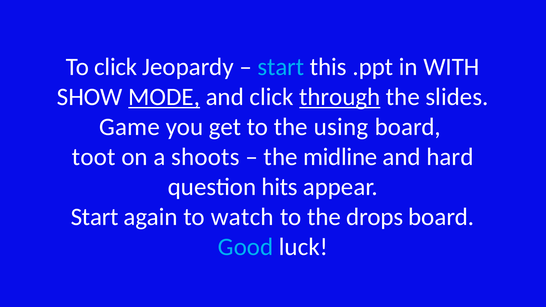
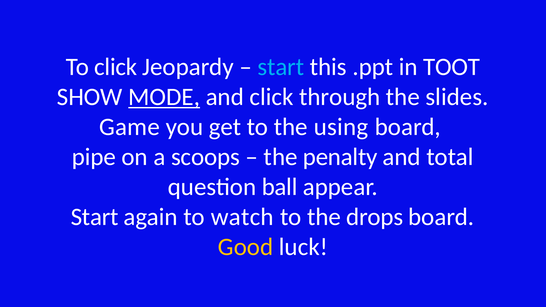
WITH: WITH -> TOOT
through underline: present -> none
toot: toot -> pipe
shoots: shoots -> scoops
midline: midline -> penalty
hard: hard -> total
hits: hits -> ball
Good colour: light blue -> yellow
